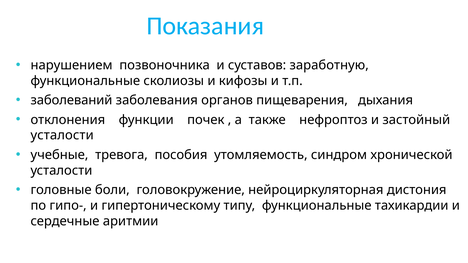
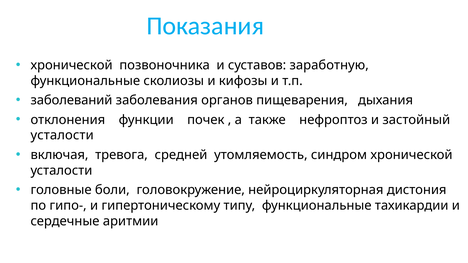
нарушением at (72, 65): нарушением -> хронической
учебные: учебные -> включая
пособия: пособия -> средней
